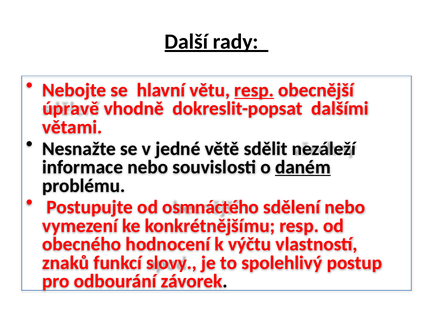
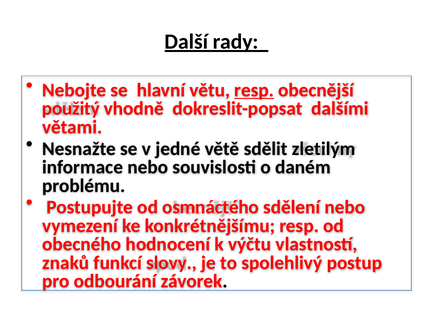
úpravě: úpravě -> použitý
nezáleží: nezáleží -> zletilým
daném underline: present -> none
